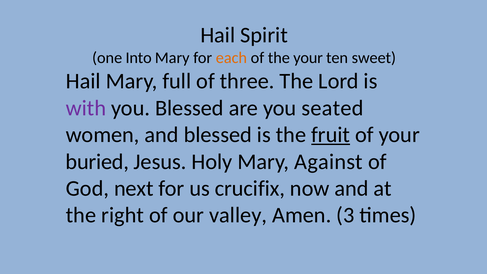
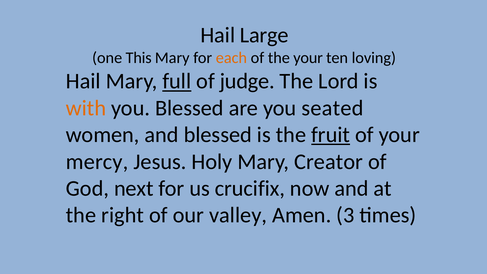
Spirit: Spirit -> Large
Into: Into -> This
sweet: sweet -> loving
full underline: none -> present
three: three -> judge
with colour: purple -> orange
buried: buried -> mercy
Against: Against -> Creator
